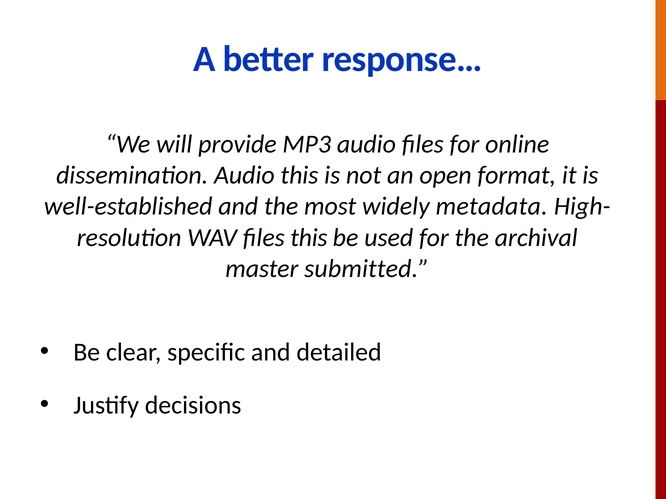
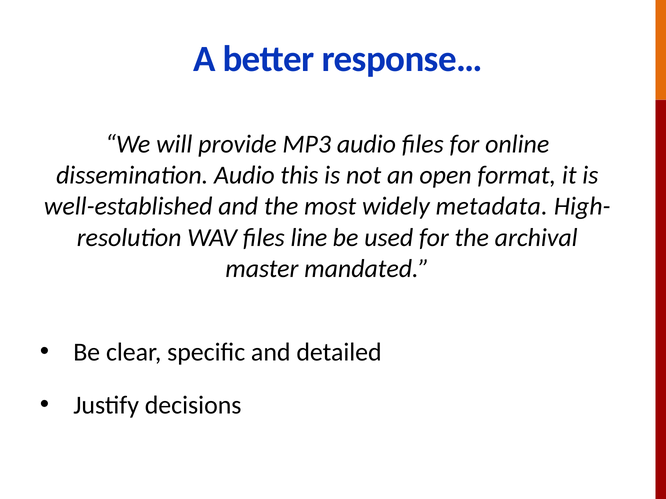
files this: this -> line
submitted: submitted -> mandated
